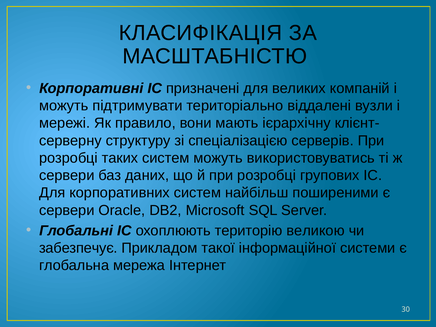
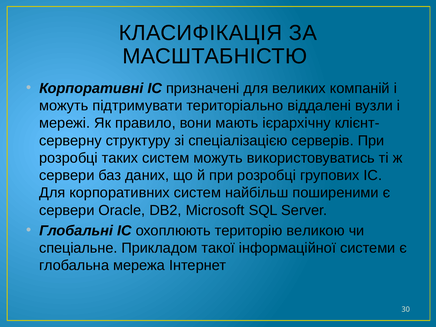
забезпечує: забезпечує -> спеціальне
